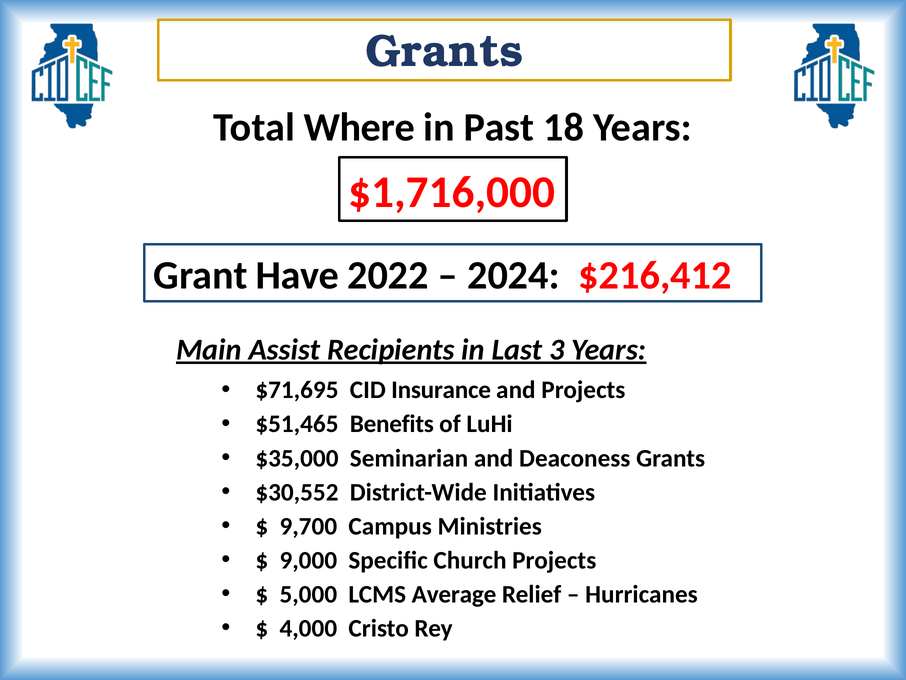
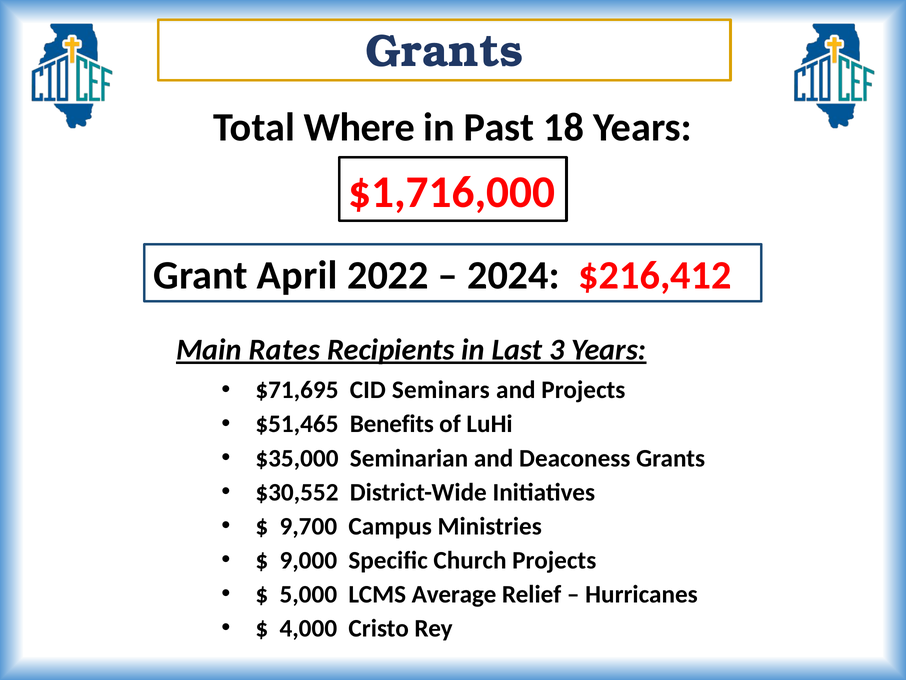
Have: Have -> April
Assist: Assist -> Rates
Insurance: Insurance -> Seminars
